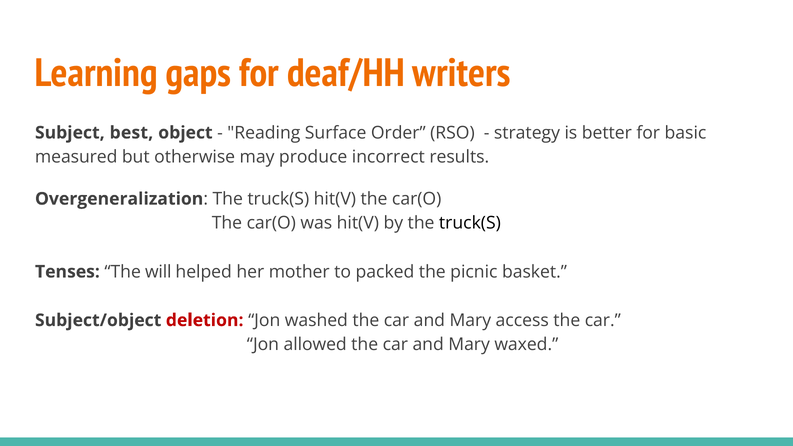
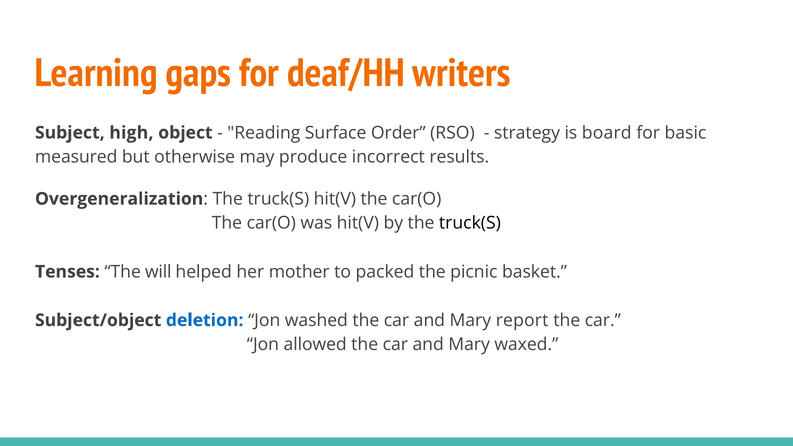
best: best -> high
better: better -> board
deletion colour: red -> blue
access: access -> report
